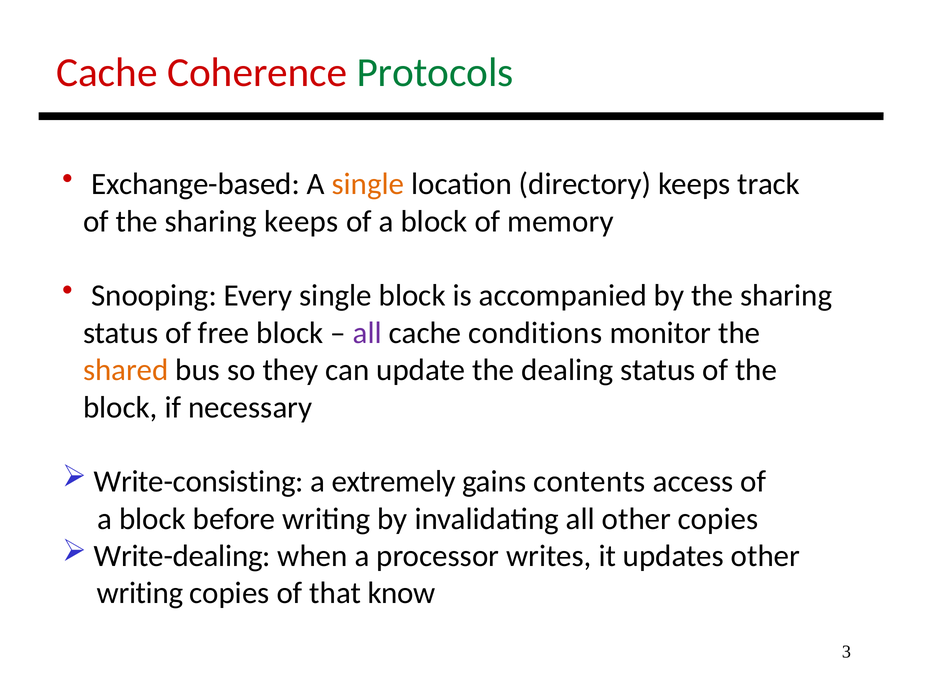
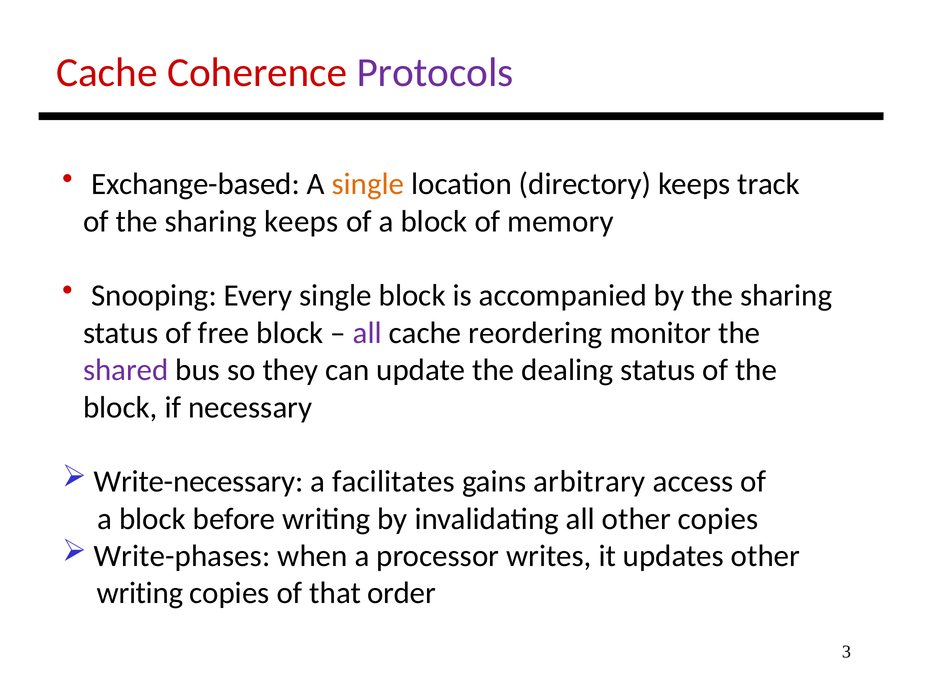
Protocols colour: green -> purple
conditions: conditions -> reordering
shared colour: orange -> purple
Write-consisting: Write-consisting -> Write-necessary
extremely: extremely -> facilitates
contents: contents -> arbitrary
Write-dealing: Write-dealing -> Write-phases
know: know -> order
